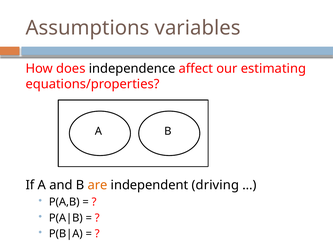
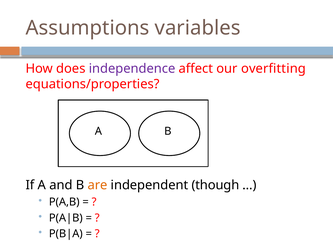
independence colour: black -> purple
estimating: estimating -> overfitting
driving: driving -> though
